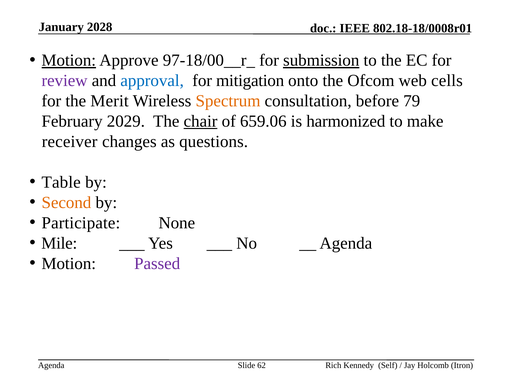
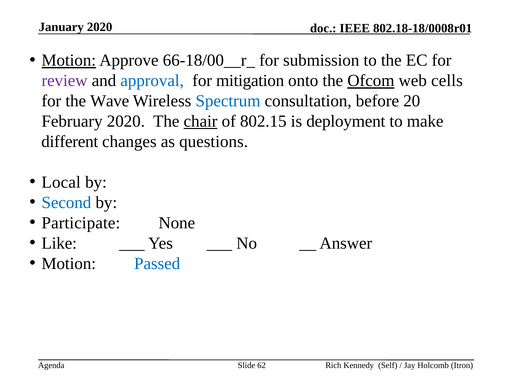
January 2028: 2028 -> 2020
97-18/00__r_: 97-18/00__r_ -> 66-18/00__r_
submission underline: present -> none
Ofcom underline: none -> present
Merit: Merit -> Wave
Spectrum colour: orange -> blue
79: 79 -> 20
February 2029: 2029 -> 2020
659.06: 659.06 -> 802.15
harmonized: harmonized -> deployment
receiver: receiver -> different
Table: Table -> Local
Second colour: orange -> blue
Mile: Mile -> Like
Agenda at (346, 243): Agenda -> Answer
Passed colour: purple -> blue
